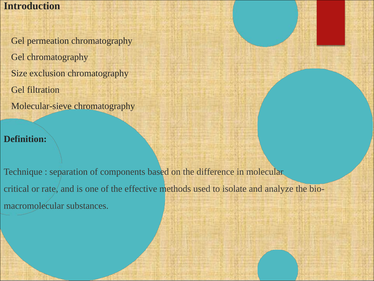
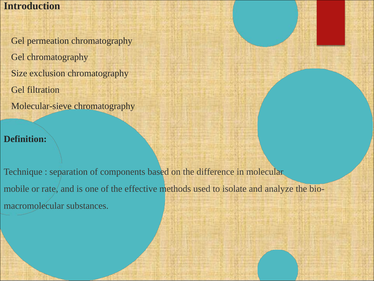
critical: critical -> mobile
